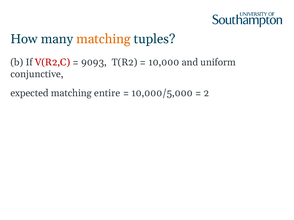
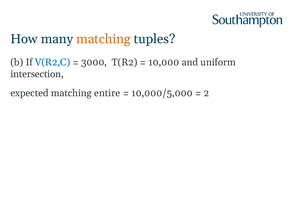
V(R2,C colour: red -> blue
9093: 9093 -> 3000
conjunctive: conjunctive -> intersection
